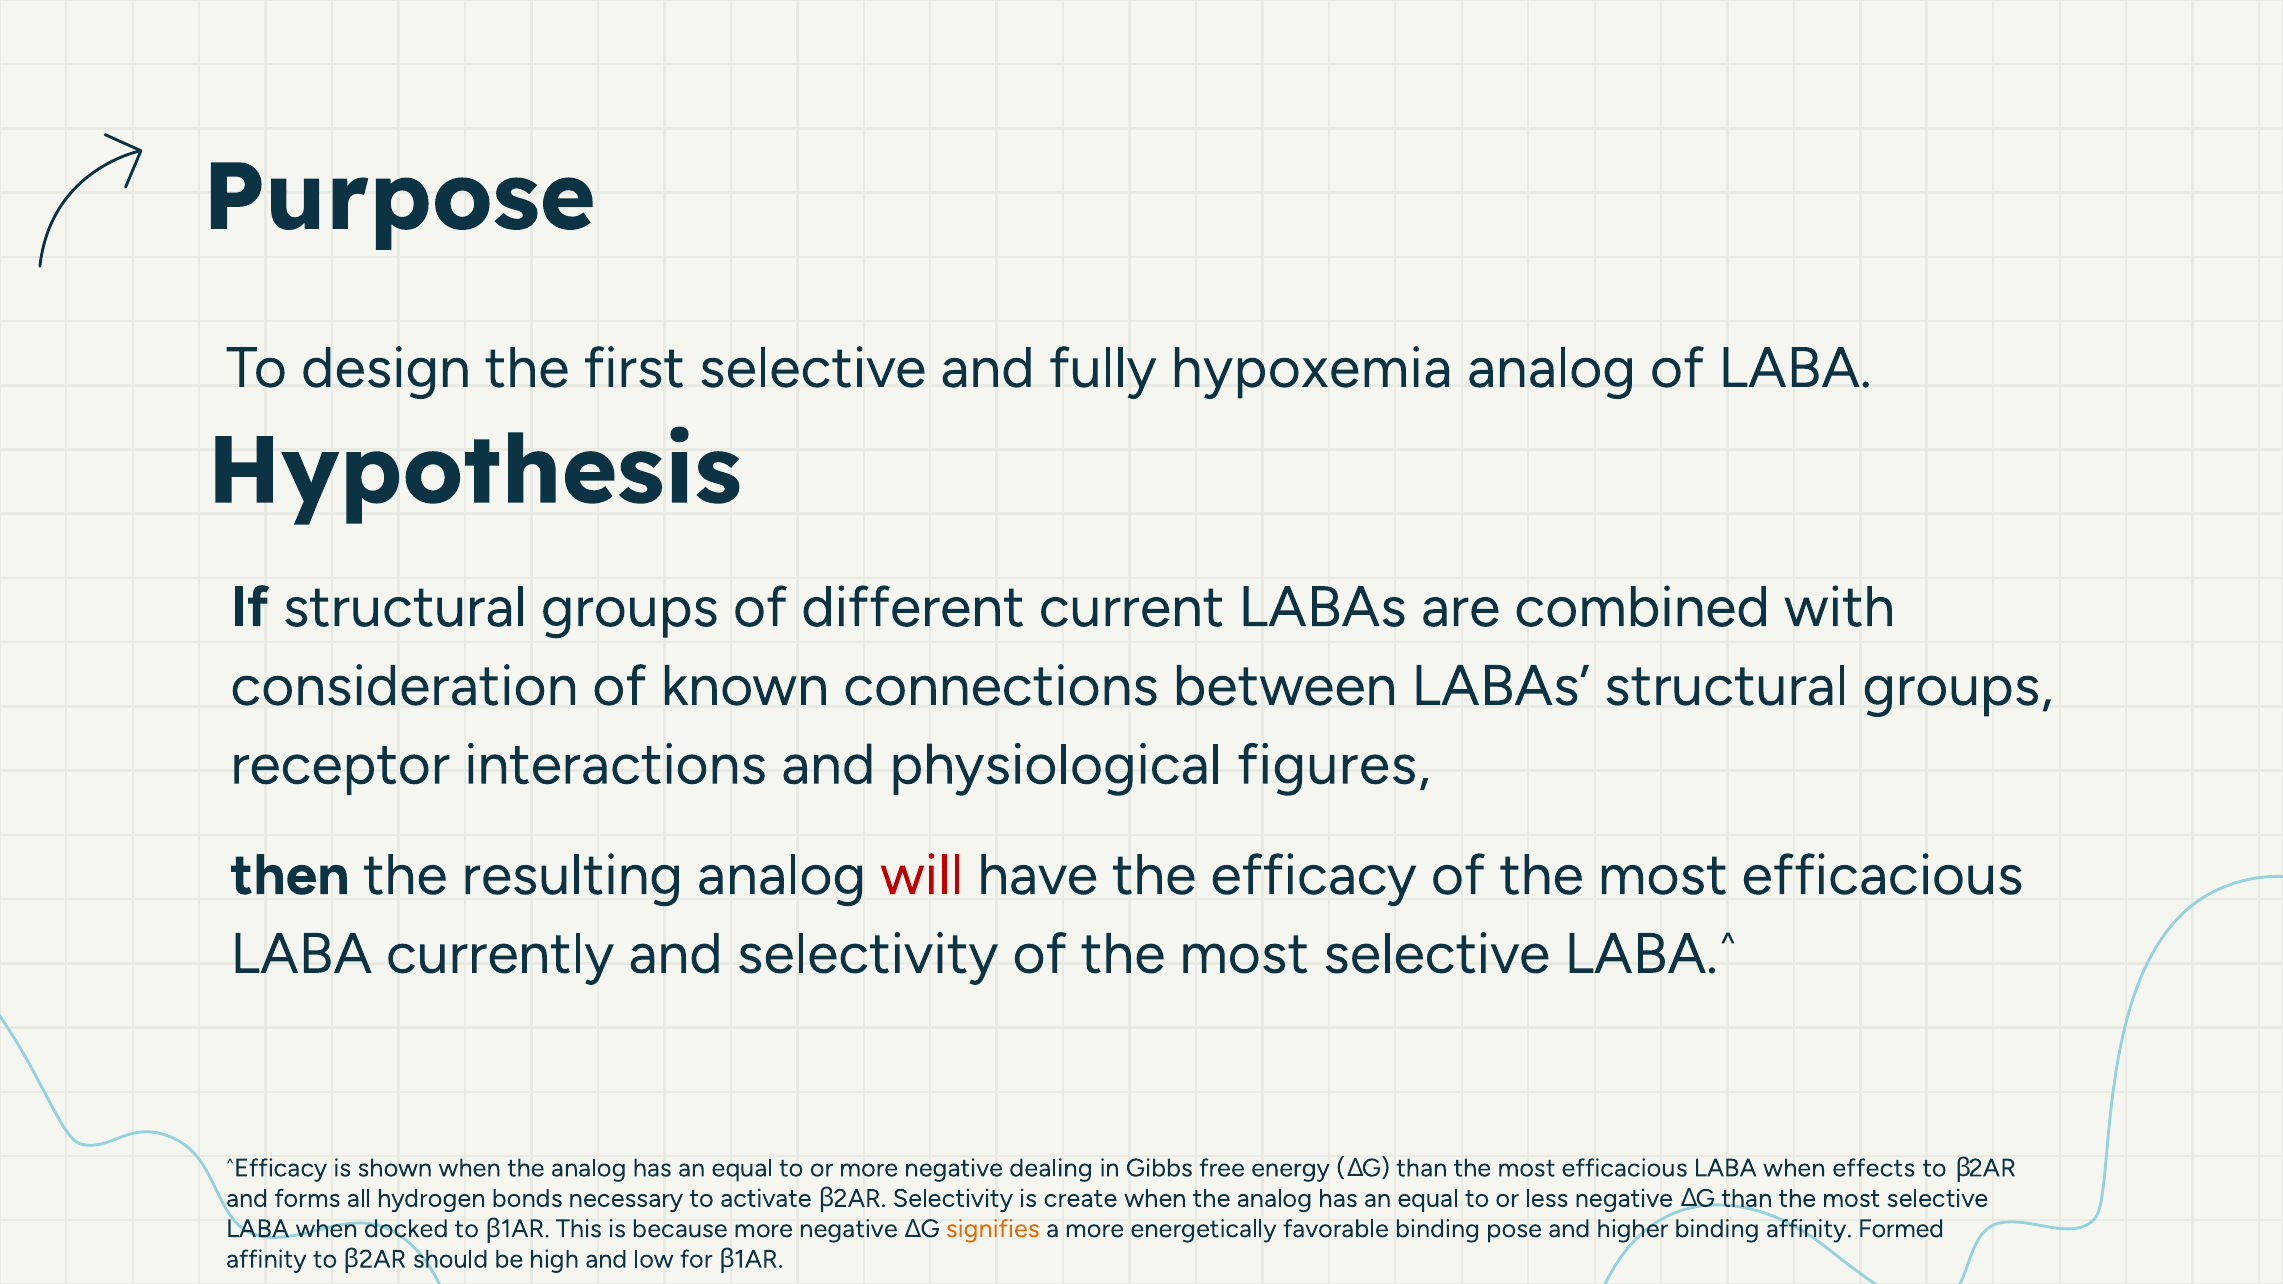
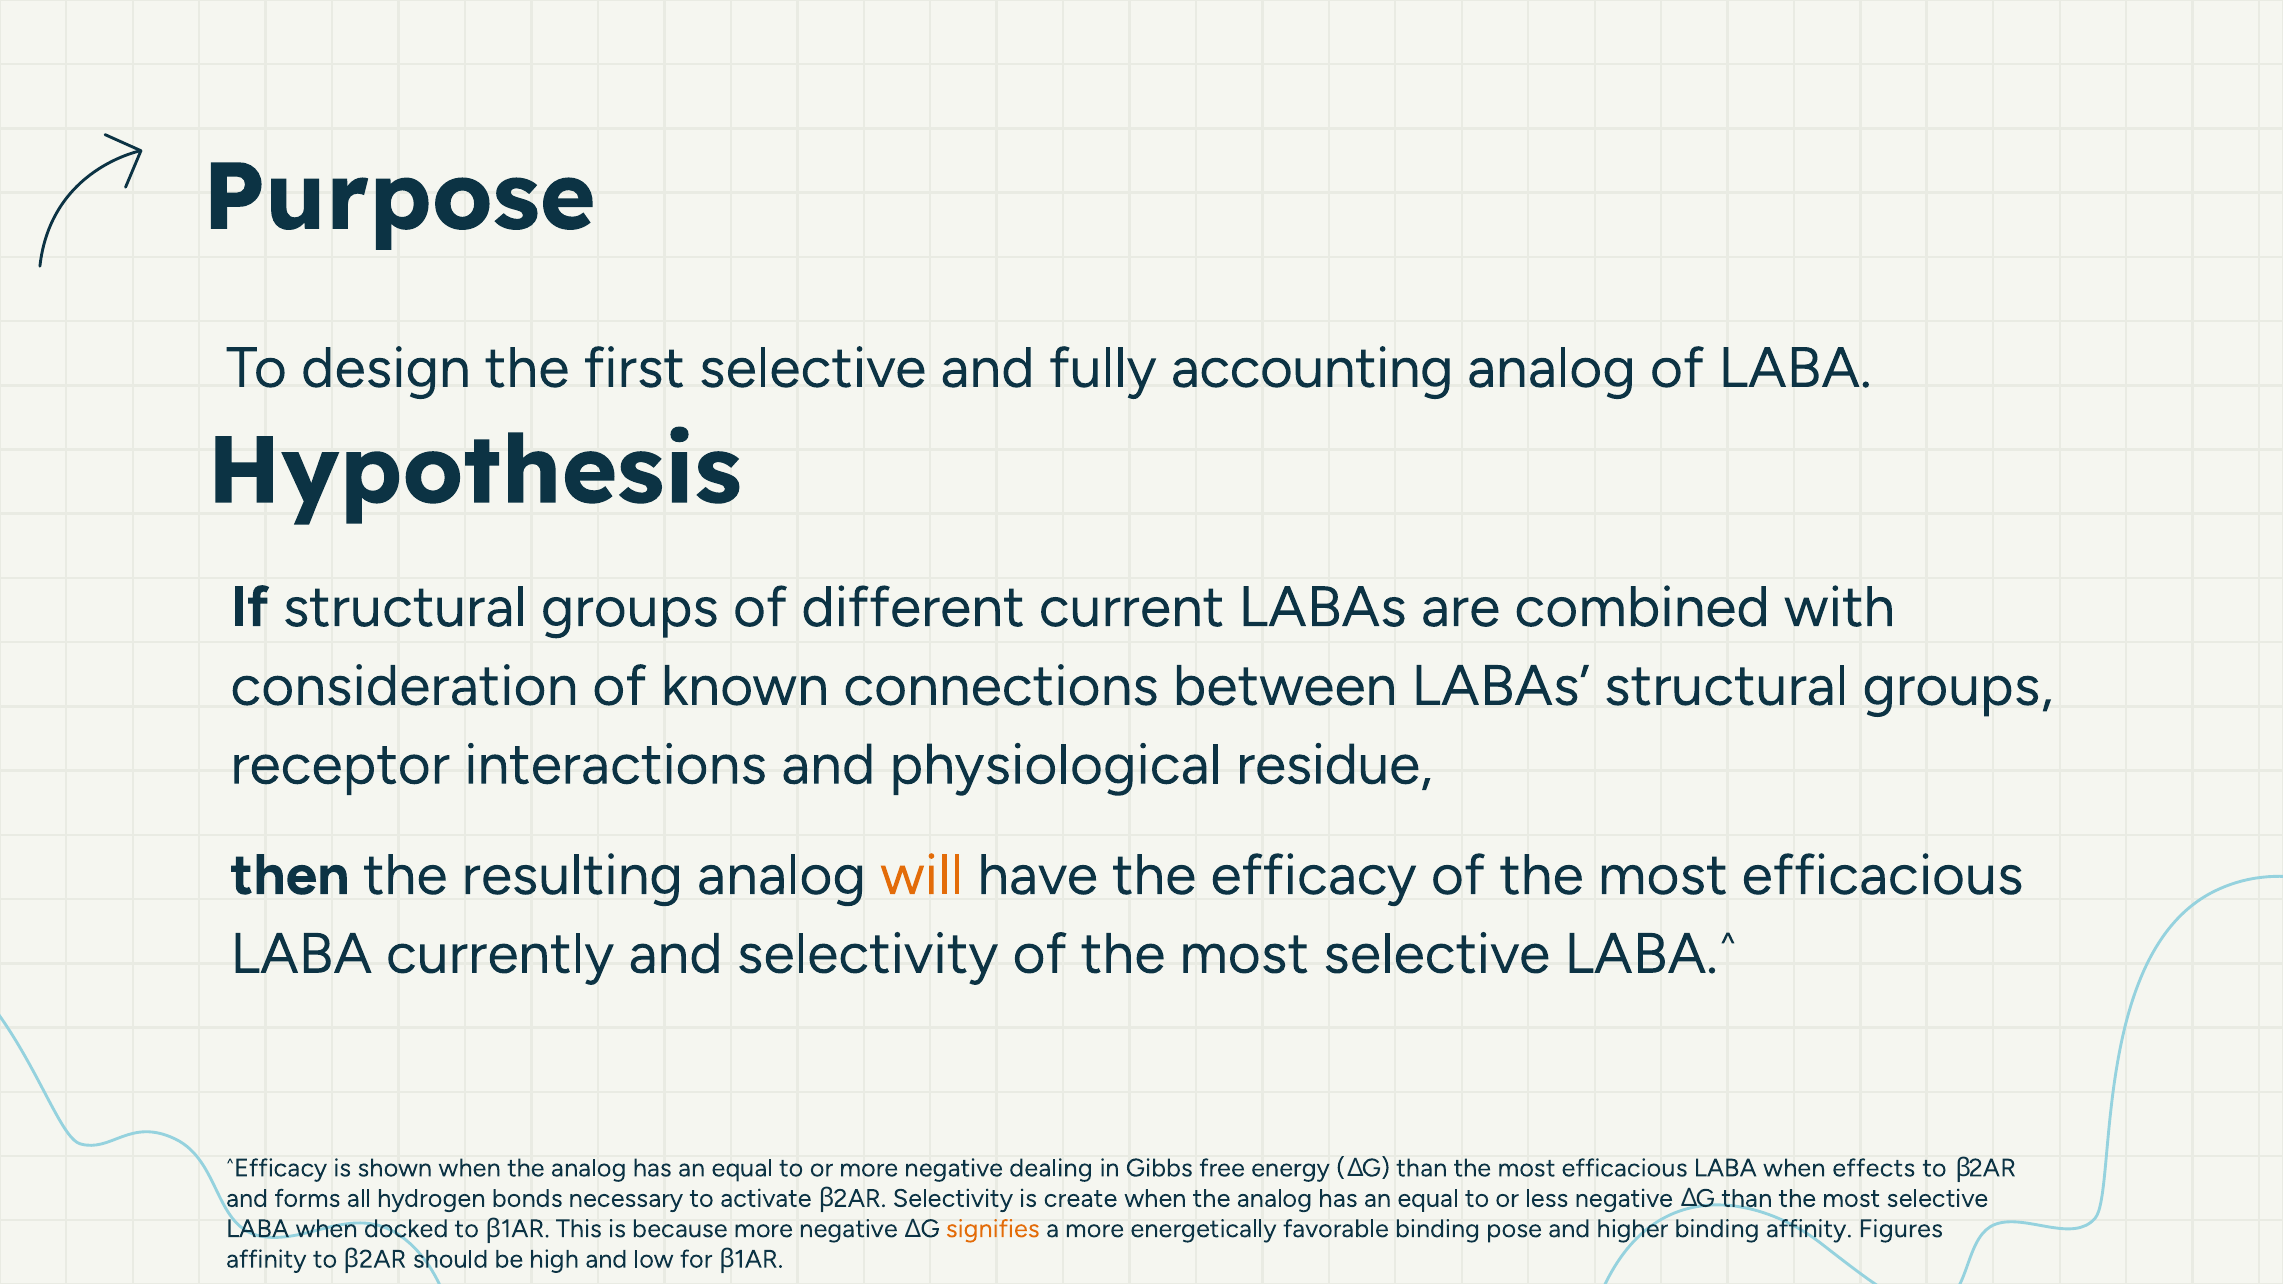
hypoxemia: hypoxemia -> accounting
figures: figures -> residue
will colour: red -> orange
Formed: Formed -> Figures
